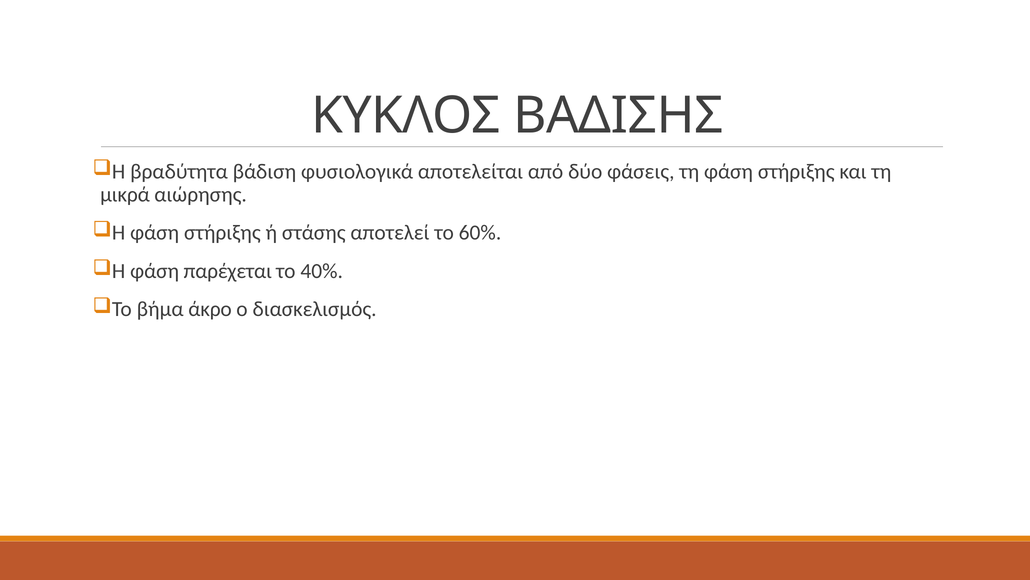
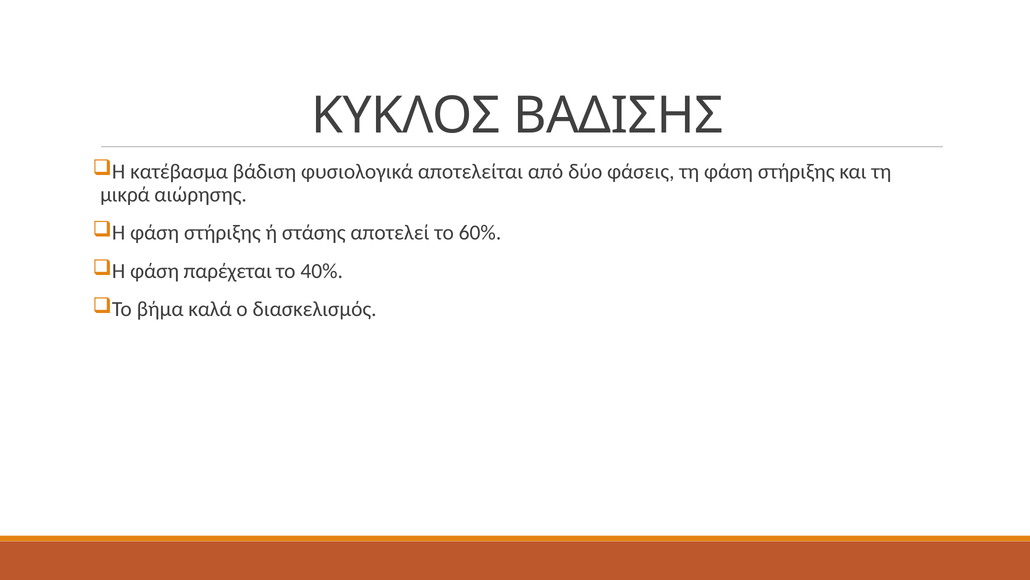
βραδύτητα: βραδύτητα -> κατέβασμα
άκρο: άκρο -> καλά
